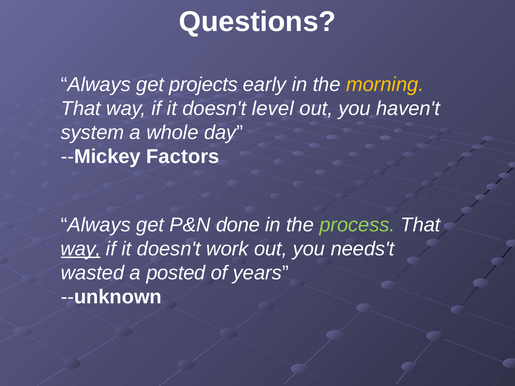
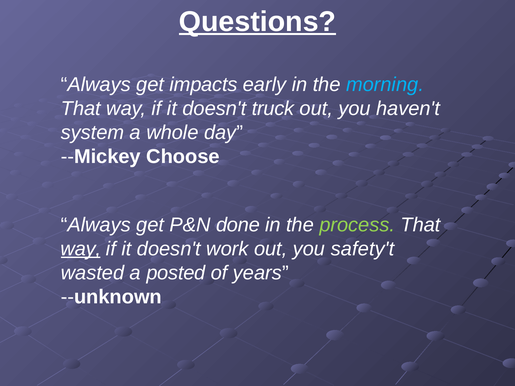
Questions underline: none -> present
projects: projects -> impacts
morning colour: yellow -> light blue
level: level -> truck
Factors: Factors -> Choose
needs't: needs't -> safety't
